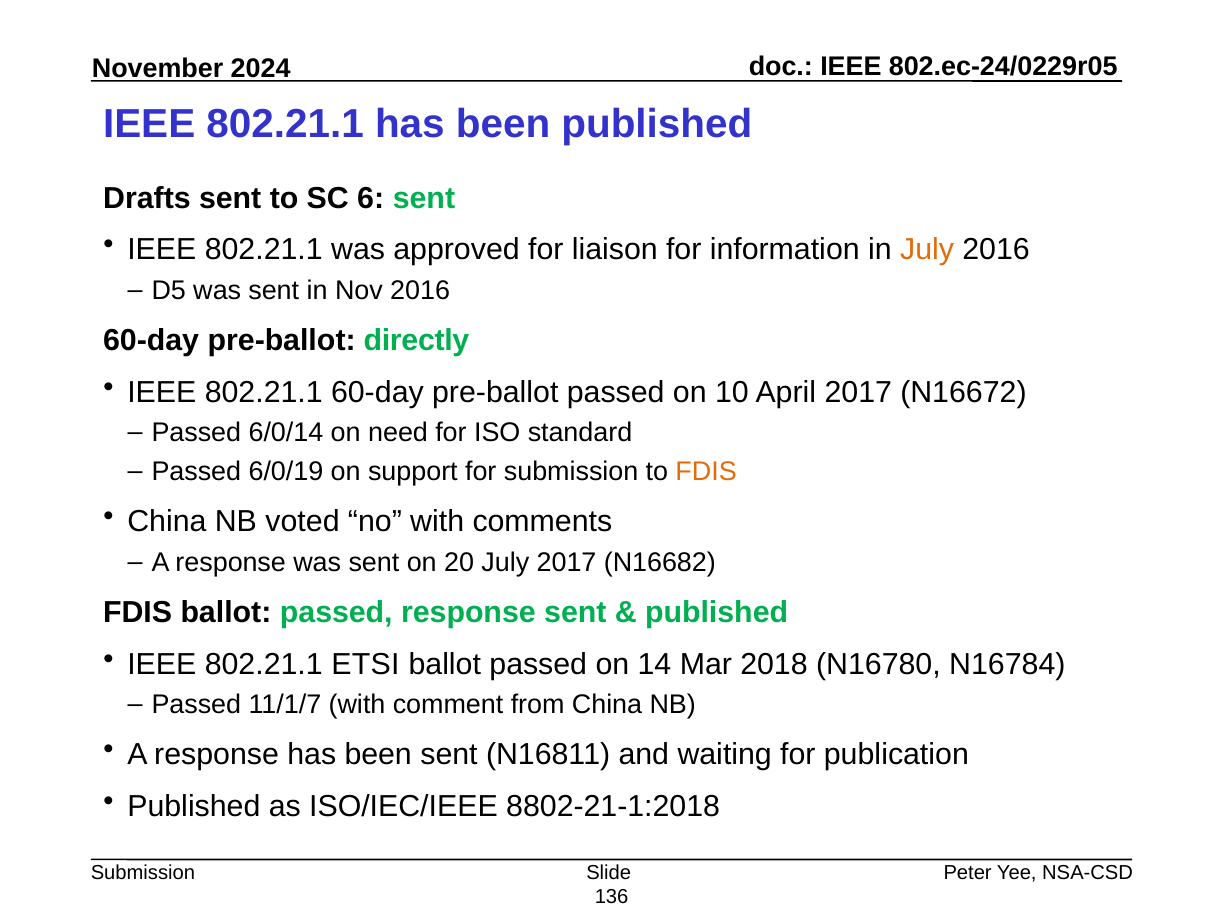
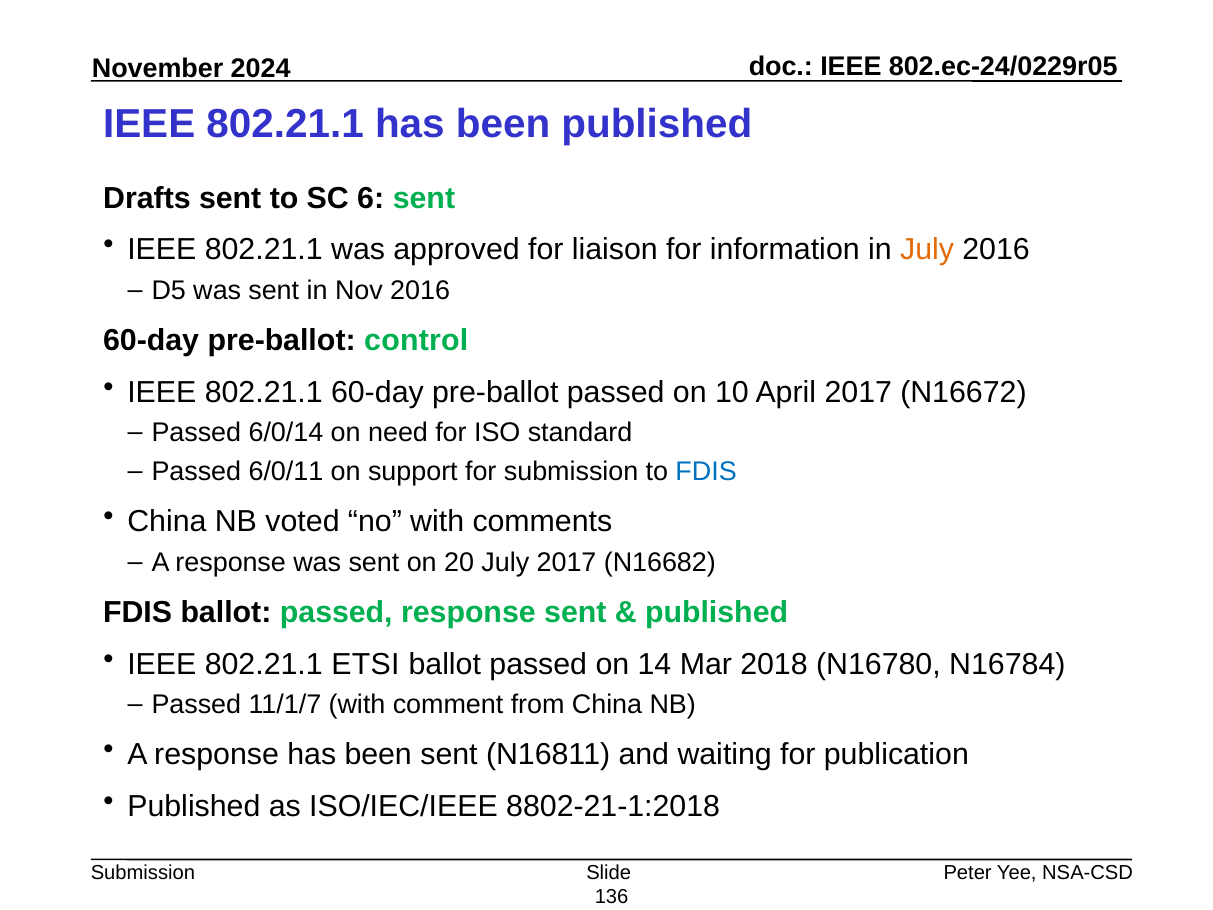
directly: directly -> control
6/0/19: 6/0/19 -> 6/0/11
FDIS at (706, 472) colour: orange -> blue
